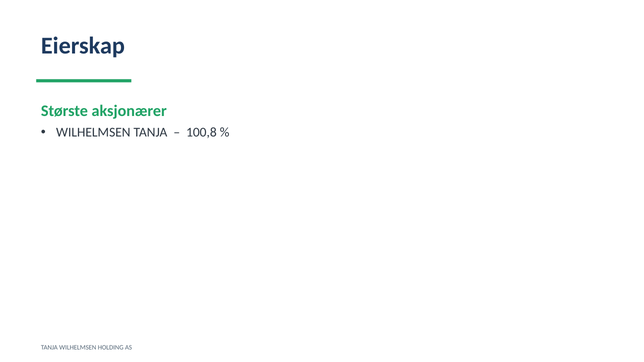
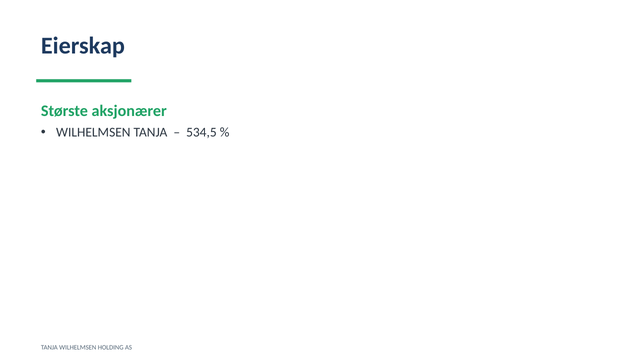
100,8: 100,8 -> 534,5
